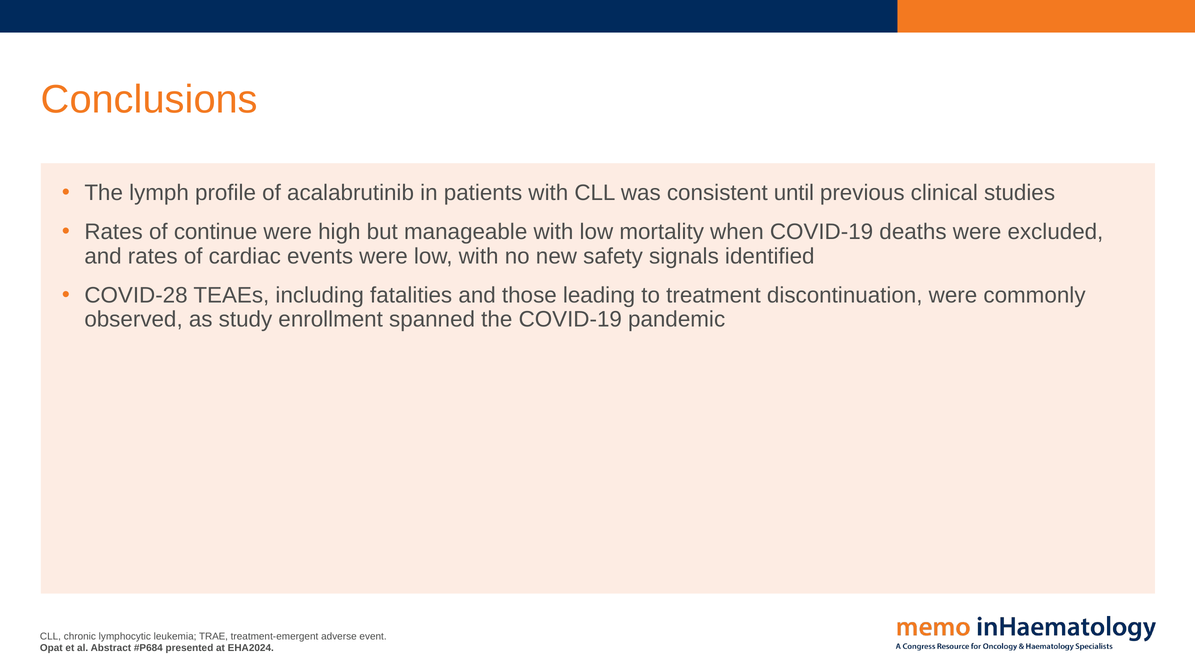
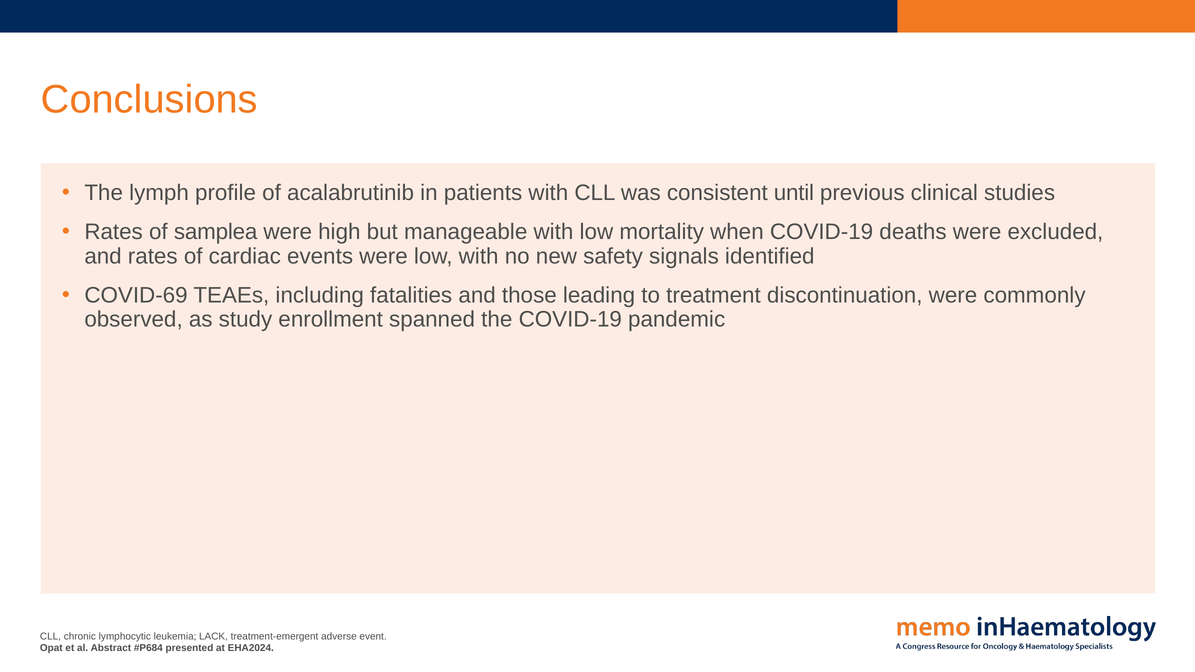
continue: continue -> samplea
COVID-28: COVID-28 -> COVID-69
TRAE: TRAE -> LACK
